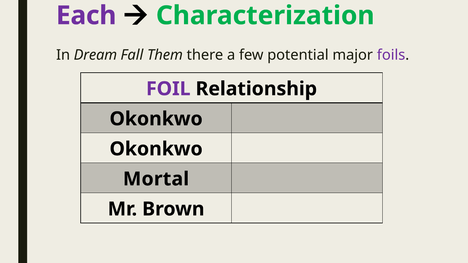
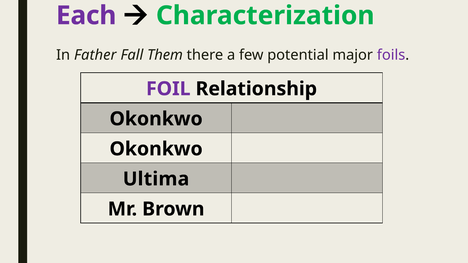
Dream: Dream -> Father
Mortal: Mortal -> Ultima
